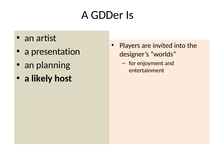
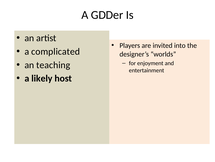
presentation: presentation -> complicated
planning: planning -> teaching
